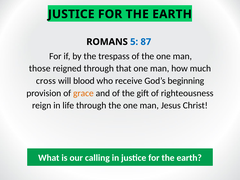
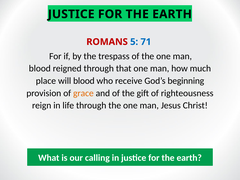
ROMANS colour: black -> red
87: 87 -> 71
those at (40, 68): those -> blood
cross: cross -> place
